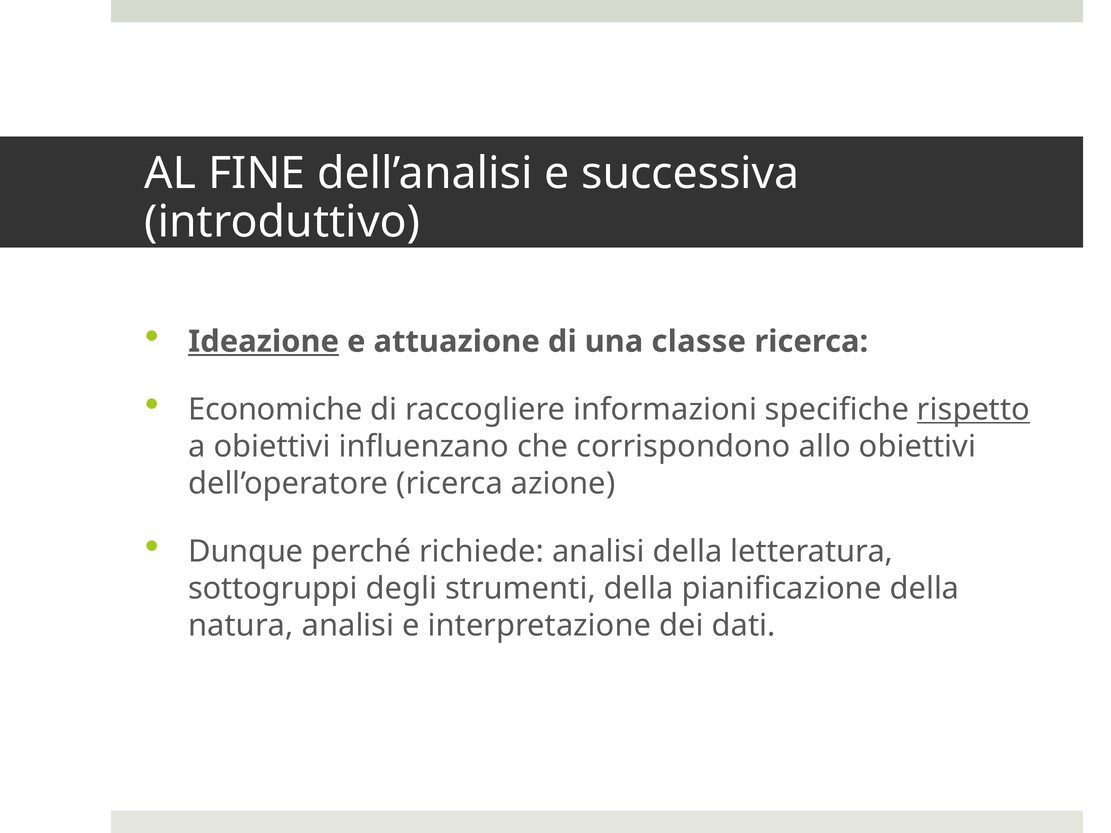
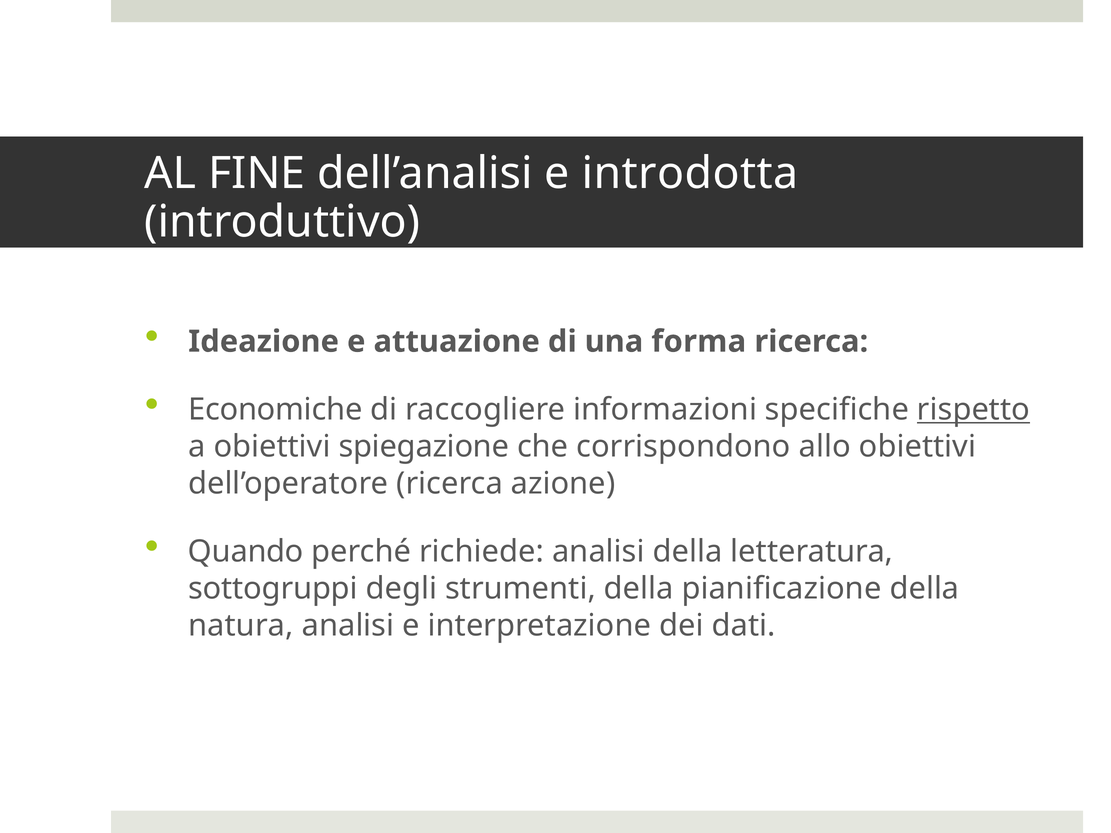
successiva: successiva -> introdotta
Ideazione underline: present -> none
classe: classe -> forma
influenzano: influenzano -> spiegazione
Dunque: Dunque -> Quando
